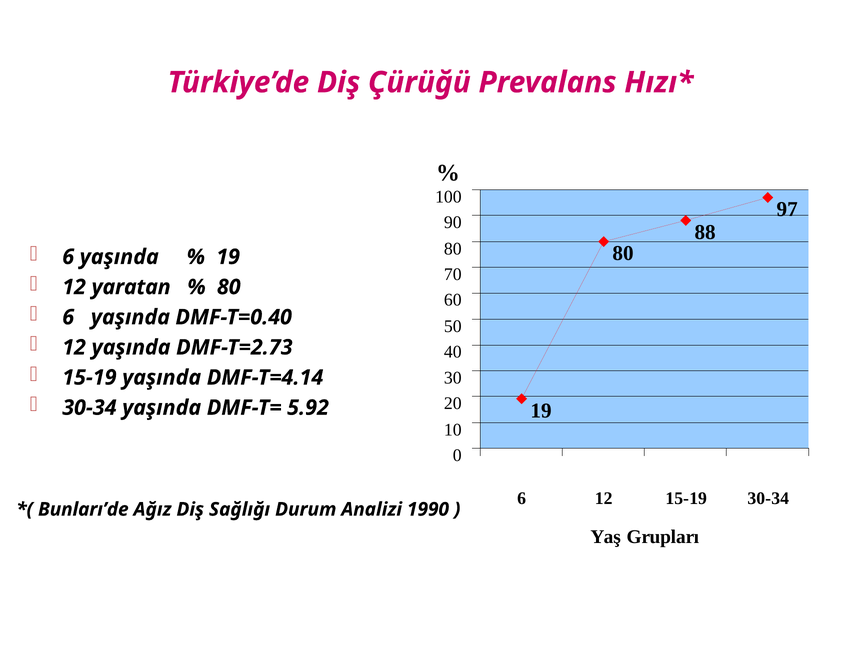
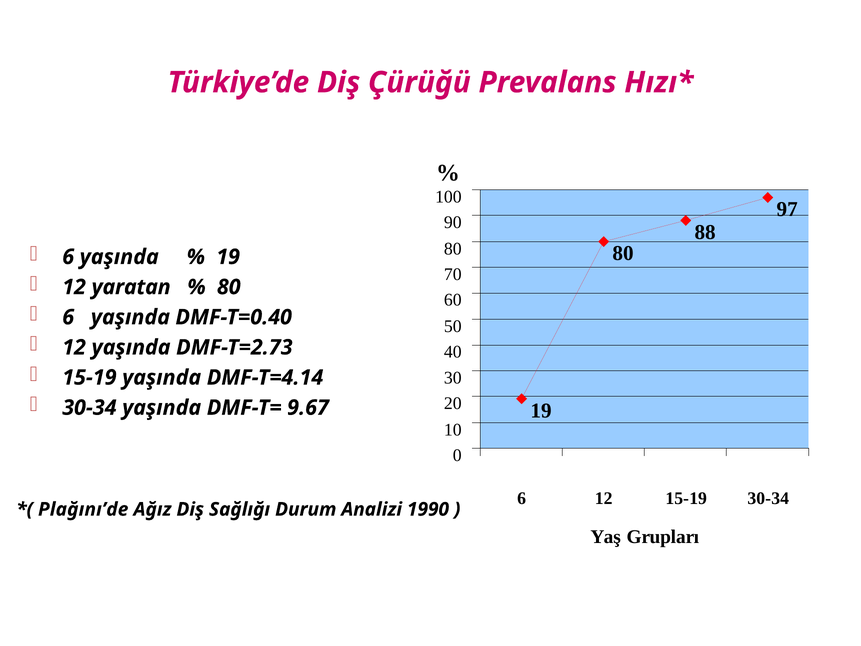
5.92: 5.92 -> 9.67
Bunları’de: Bunları’de -> Plağını’de
